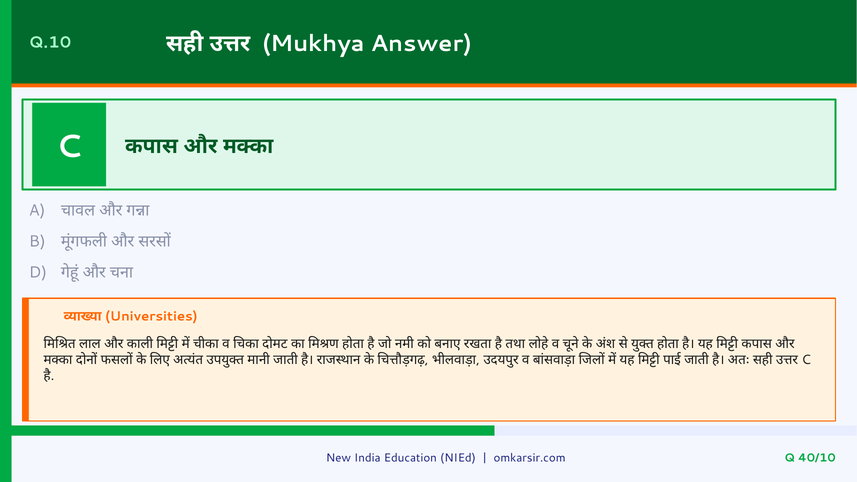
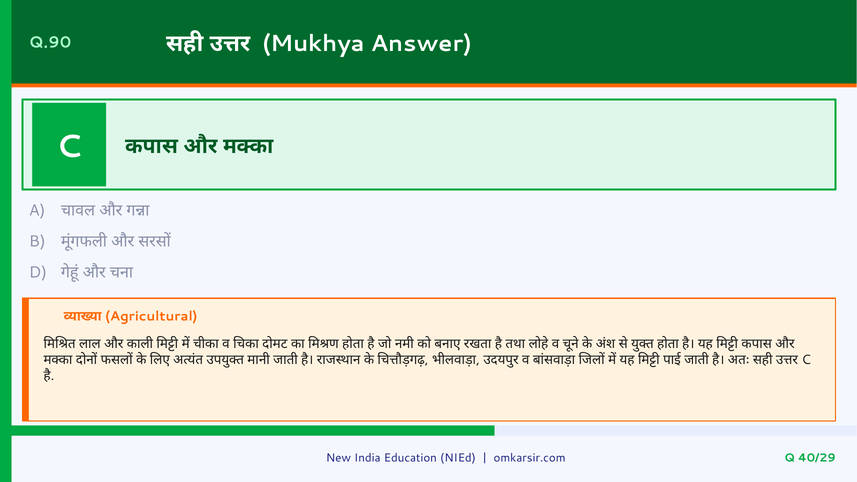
Q.10: Q.10 -> Q.90
Universities: Universities -> Agricultural
40/10: 40/10 -> 40/29
